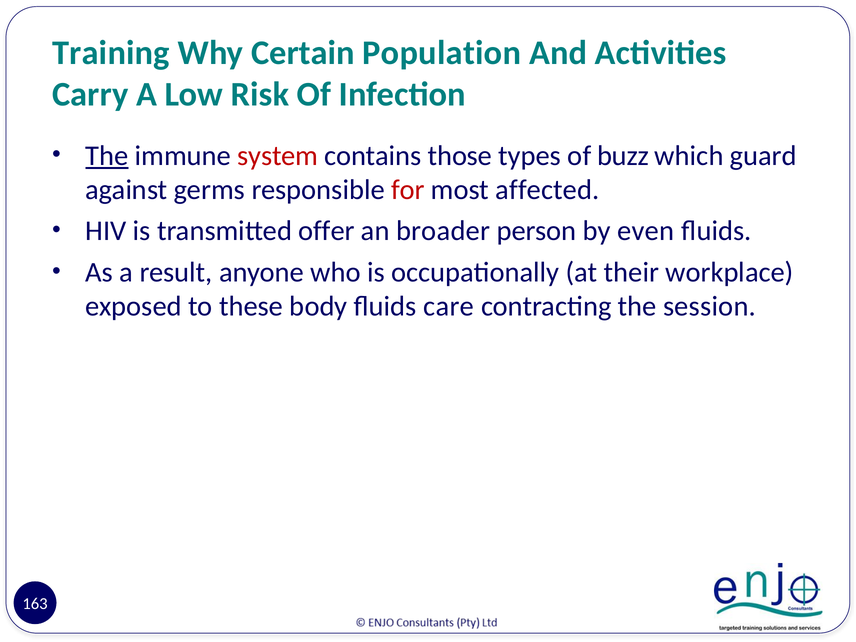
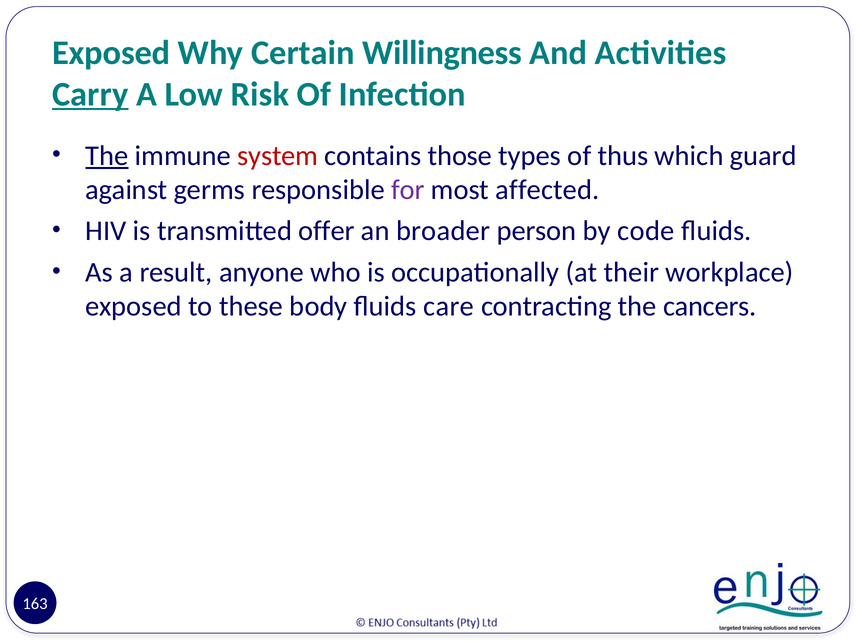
Training at (111, 53): Training -> Exposed
Population: Population -> Willingness
Carry underline: none -> present
buzz: buzz -> thus
for colour: red -> purple
even: even -> code
session: session -> cancers
